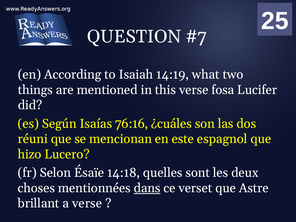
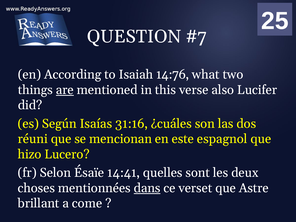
14:19: 14:19 -> 14:76
are underline: none -> present
fosa: fosa -> also
76:16: 76:16 -> 31:16
14:18: 14:18 -> 14:41
a verse: verse -> come
